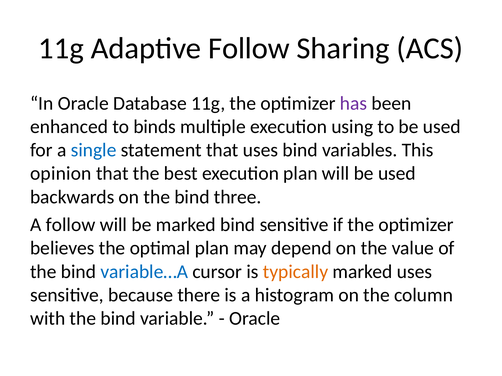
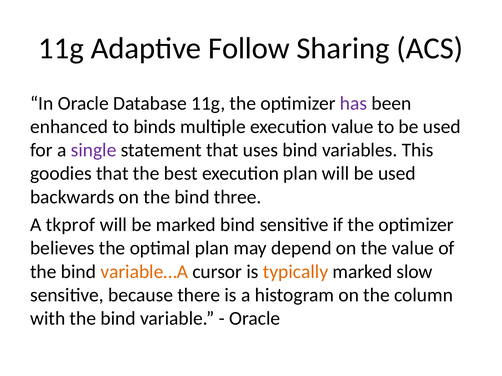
execution using: using -> value
single colour: blue -> purple
opinion: opinion -> goodies
A follow: follow -> tkprof
variable…A colour: blue -> orange
marked uses: uses -> slow
